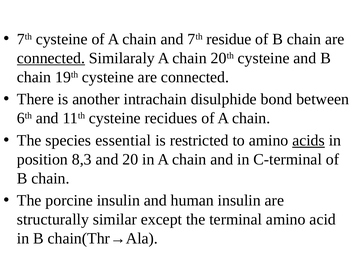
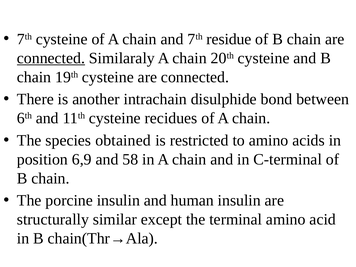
essential: essential -> obtained
acids underline: present -> none
8,3: 8,3 -> 6,9
20: 20 -> 58
